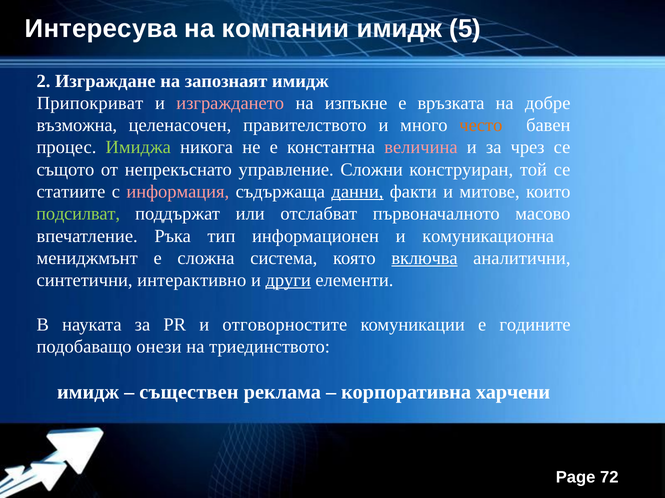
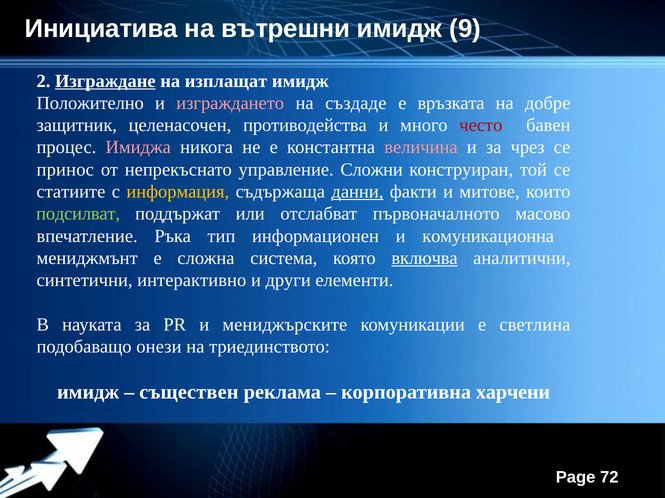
Интересува: Интересува -> Инициатива
компании: компании -> вътрешни
5: 5 -> 9
Изграждане underline: none -> present
запознаят: запознаят -> изплащат
Припокриват: Припокриват -> Положително
изпъкне: изпъкне -> създаде
възможна: възможна -> защитник
правителството: правителството -> противодейства
често colour: orange -> red
Имиджа colour: light green -> pink
същото: същото -> принос
информация colour: pink -> yellow
други underline: present -> none
отговорностите: отговорностите -> мениджърските
годините: годините -> светлина
